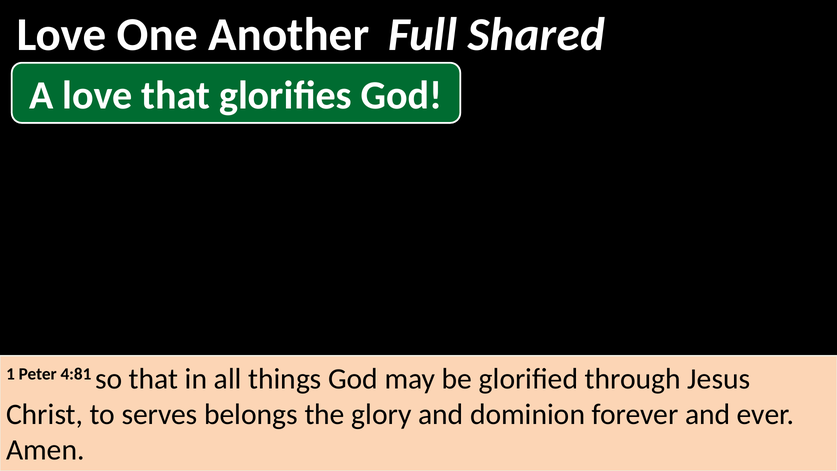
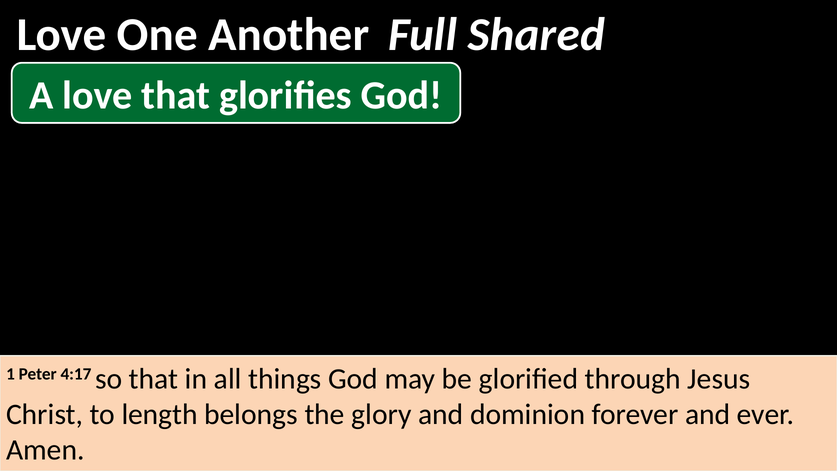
4:81: 4:81 -> 4:17
serves: serves -> length
